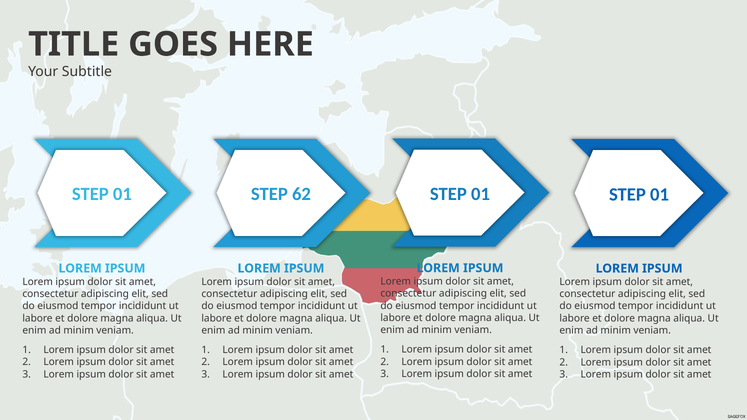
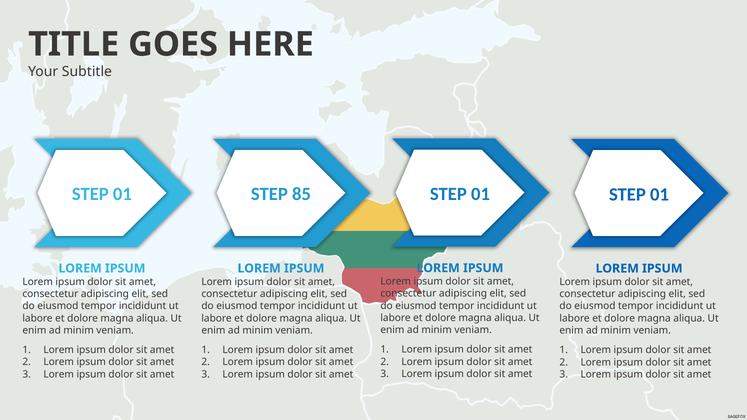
62: 62 -> 85
